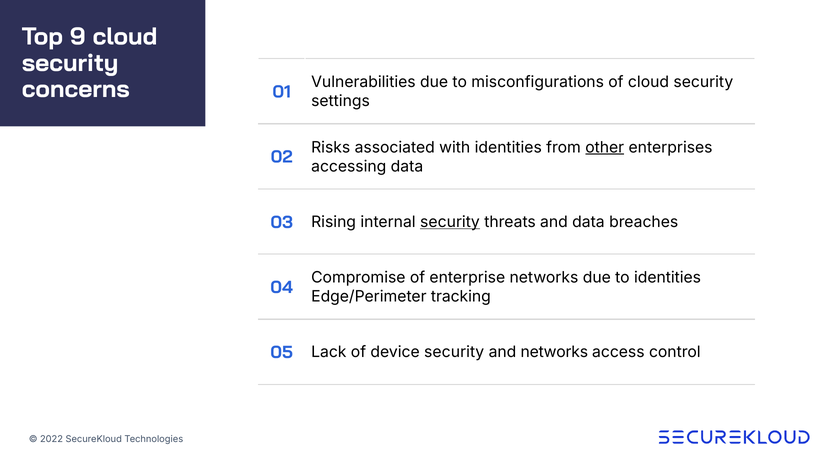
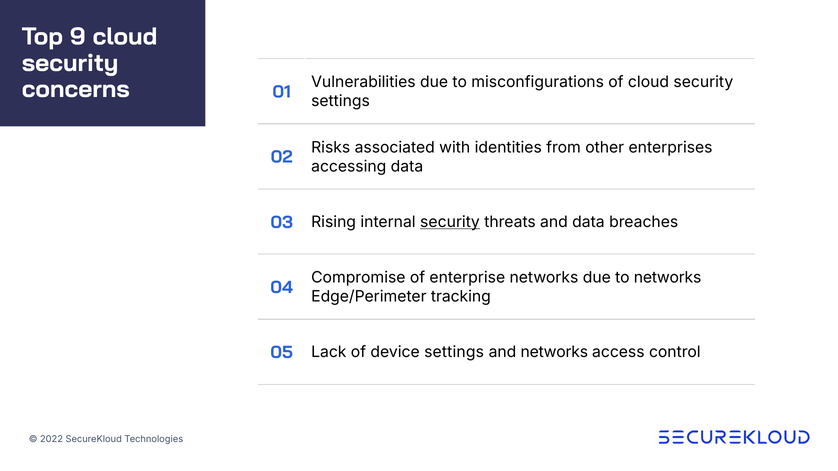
other underline: present -> none
to identities: identities -> networks
device security: security -> settings
